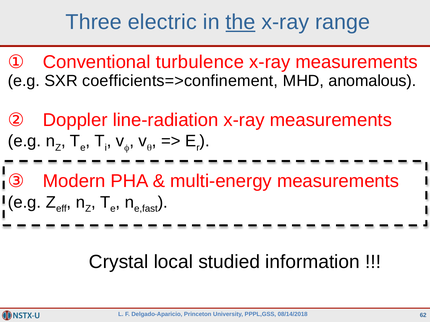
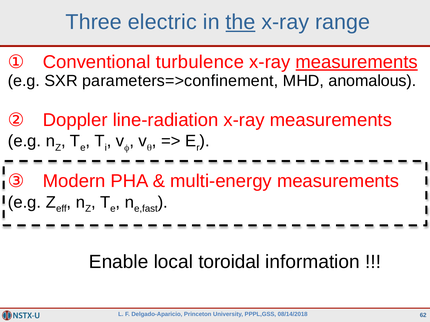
measurements at (357, 62) underline: none -> present
coefficients=>confinement: coefficients=>confinement -> parameters=>confinement
Crystal: Crystal -> Enable
studied: studied -> toroidal
